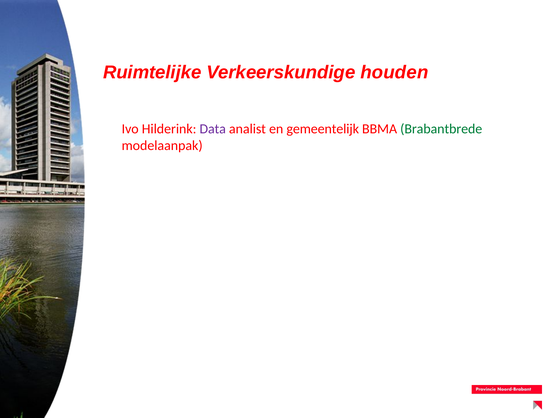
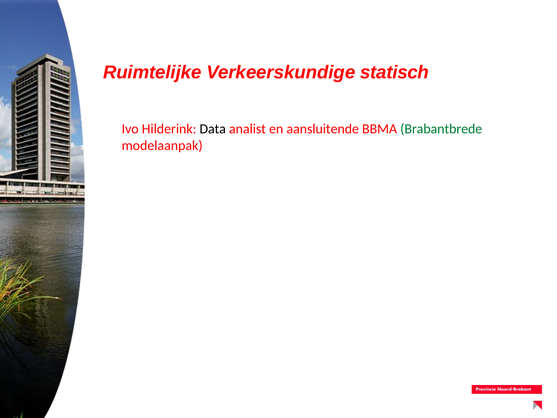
houden: houden -> statisch
Data colour: purple -> black
gemeentelijk: gemeentelijk -> aansluitende
